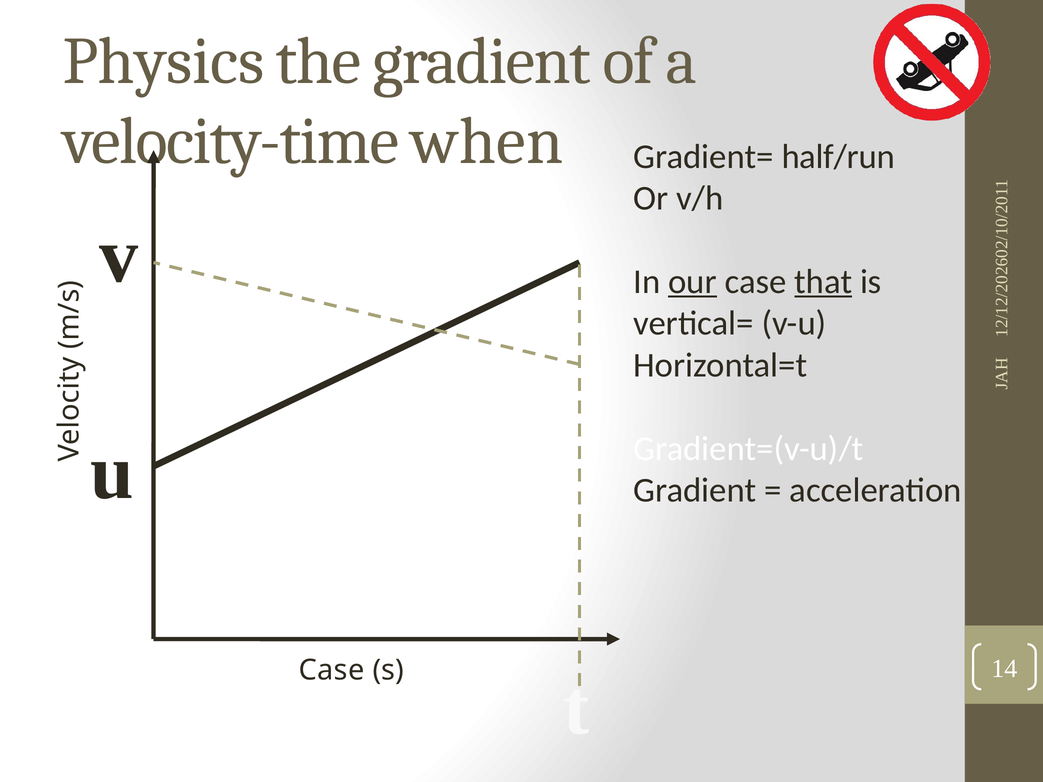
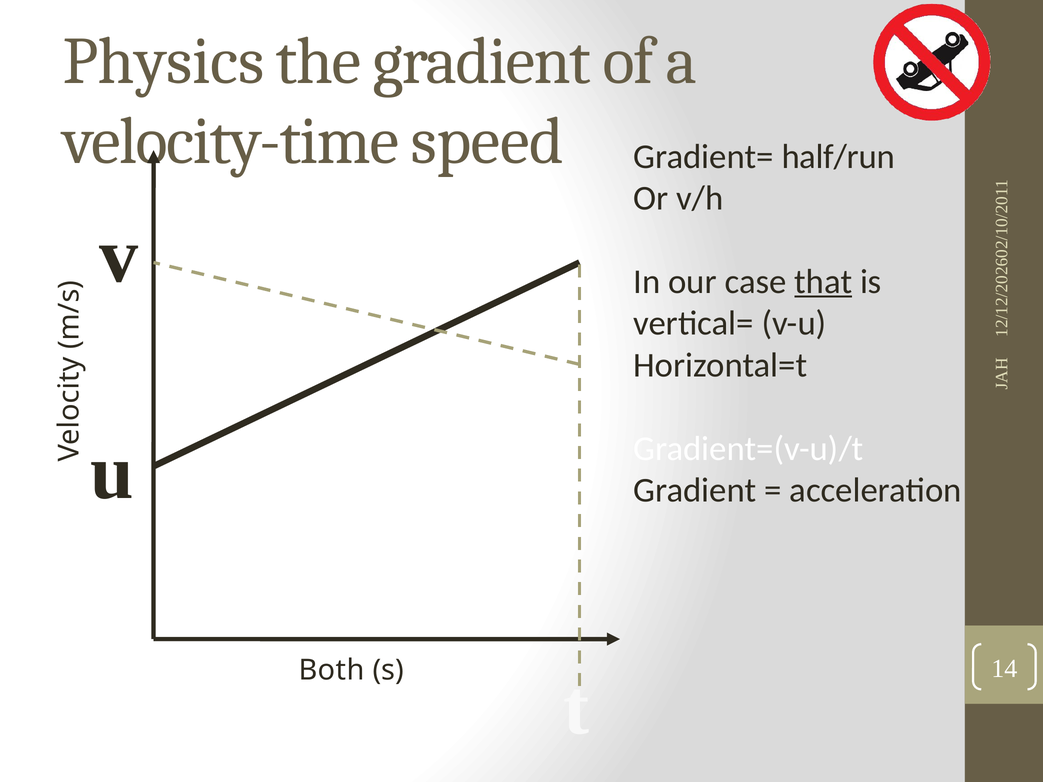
when: when -> speed
our underline: present -> none
Case at (332, 670): Case -> Both
